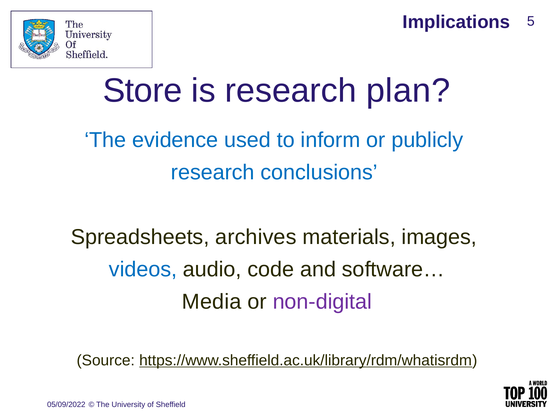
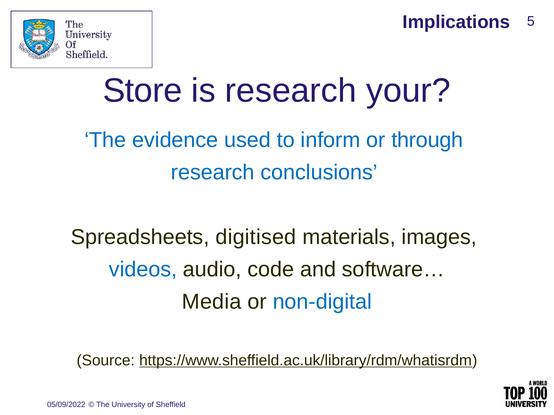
plan: plan -> your
publicly: publicly -> through
archives: archives -> digitised
non-digital colour: purple -> blue
